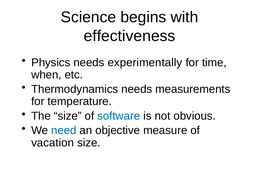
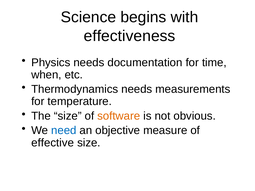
experimentally: experimentally -> documentation
software colour: blue -> orange
vacation: vacation -> effective
